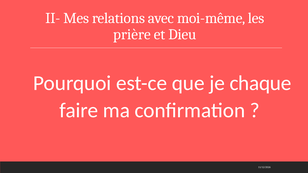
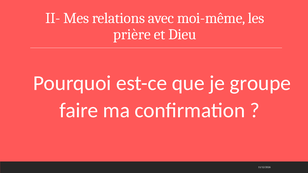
chaque: chaque -> groupe
